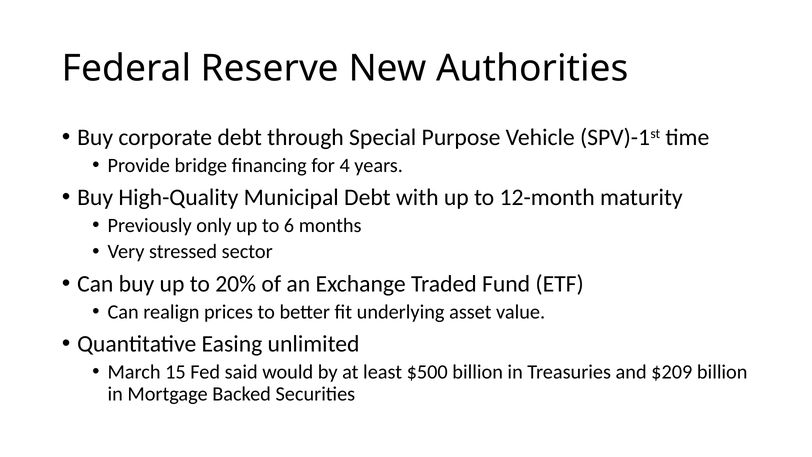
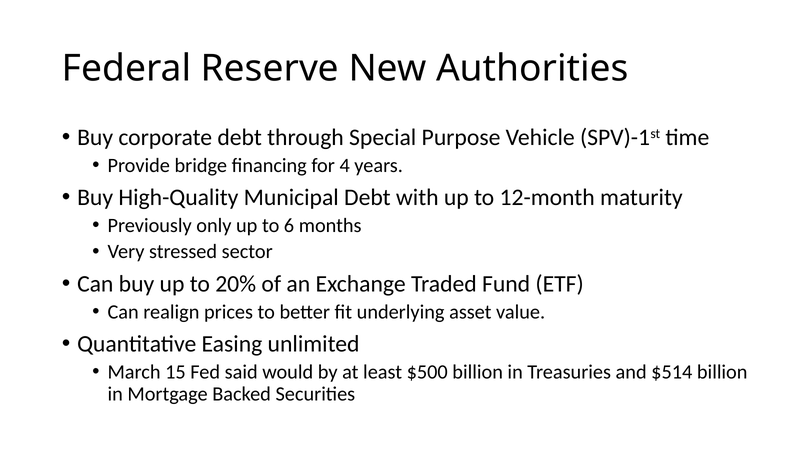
$209: $209 -> $514
